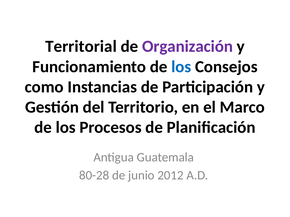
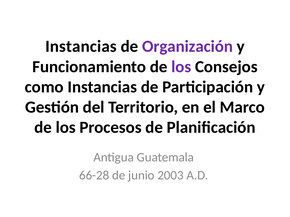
Territorial at (81, 46): Territorial -> Instancias
los at (181, 67) colour: blue -> purple
80-28: 80-28 -> 66-28
2012: 2012 -> 2003
